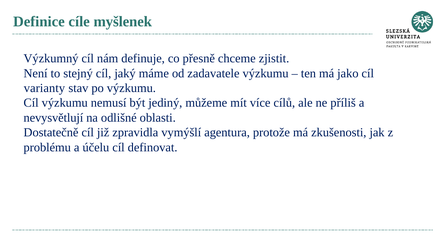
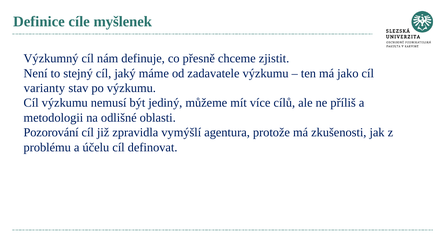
nevysvětlují: nevysvětlují -> metodologii
Dostatečně: Dostatečně -> Pozorování
